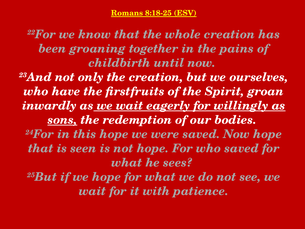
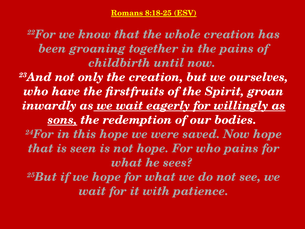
who saved: saved -> pains
